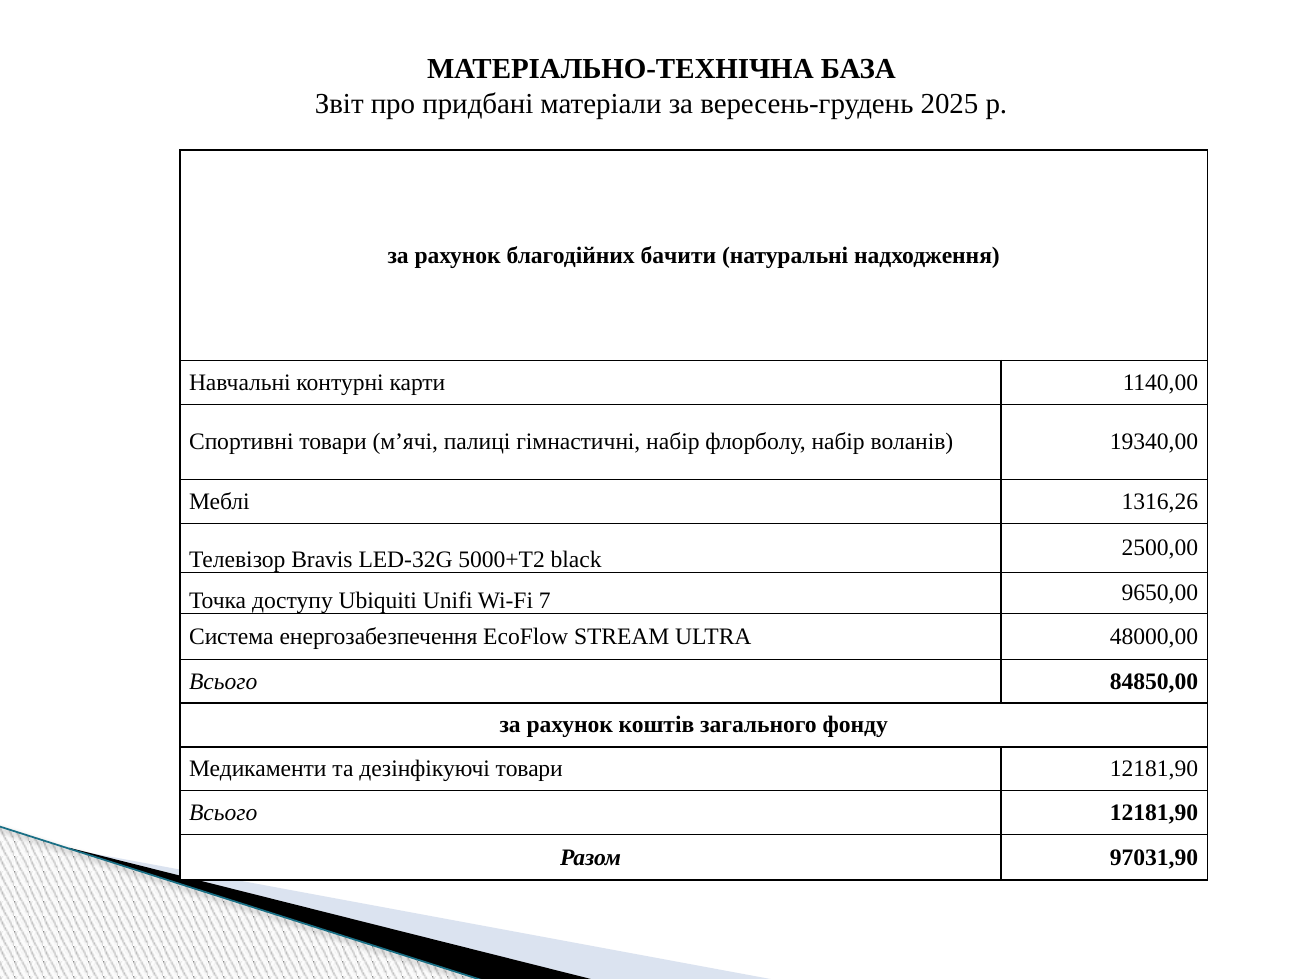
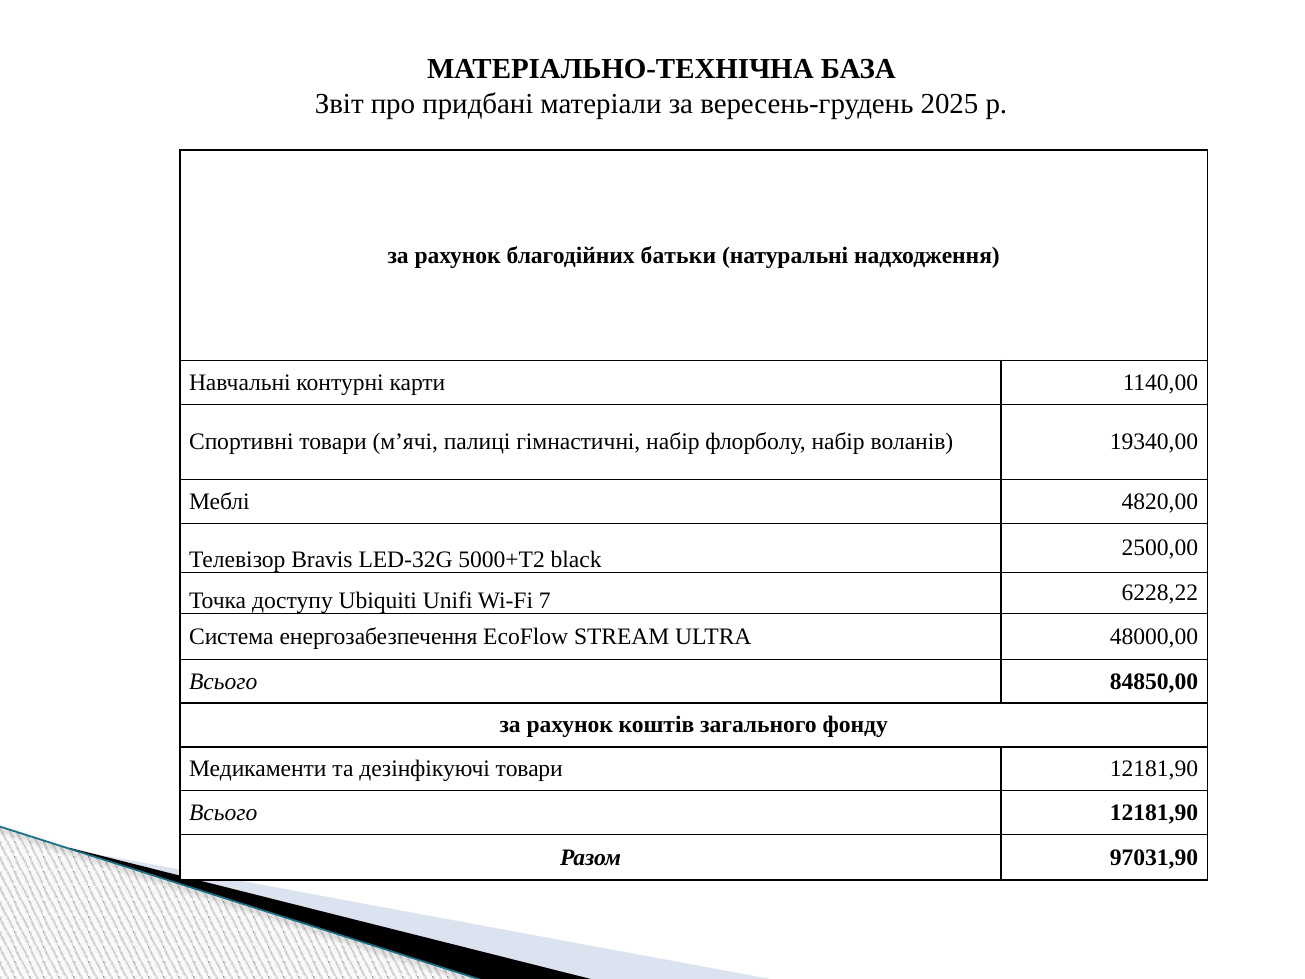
бачити: бачити -> батьки
1316,26: 1316,26 -> 4820,00
9650,00: 9650,00 -> 6228,22
